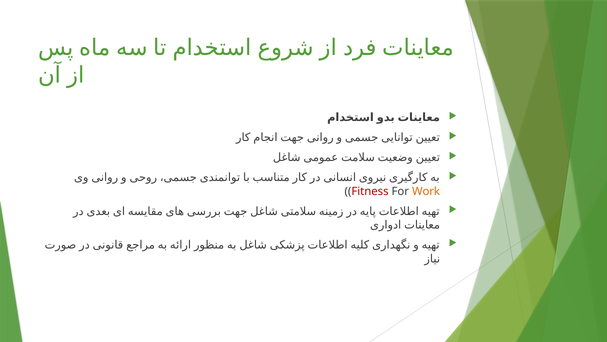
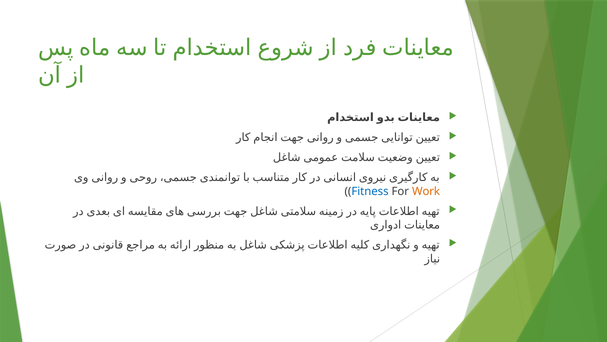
Fitness colour: red -> blue
